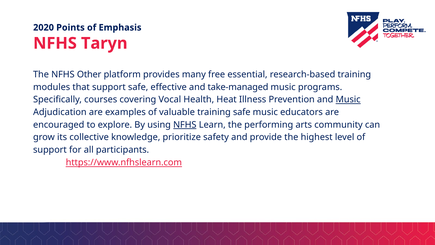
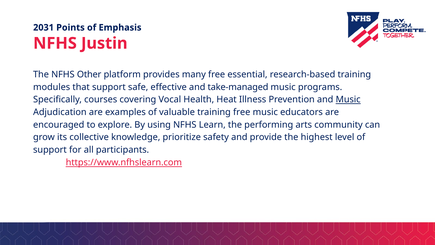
2020: 2020 -> 2031
Taryn: Taryn -> Justin
training safe: safe -> free
NFHS at (185, 125) underline: present -> none
